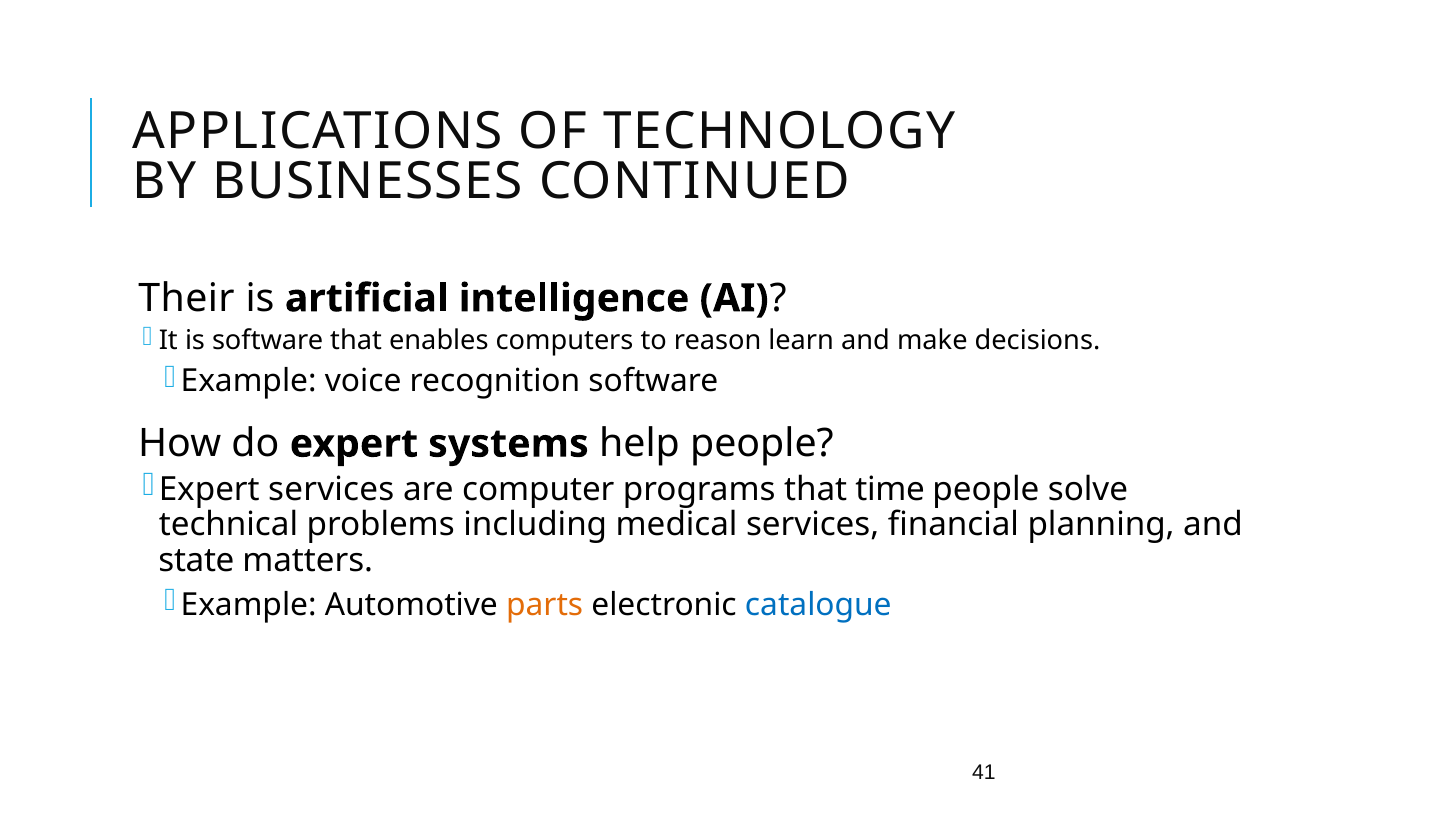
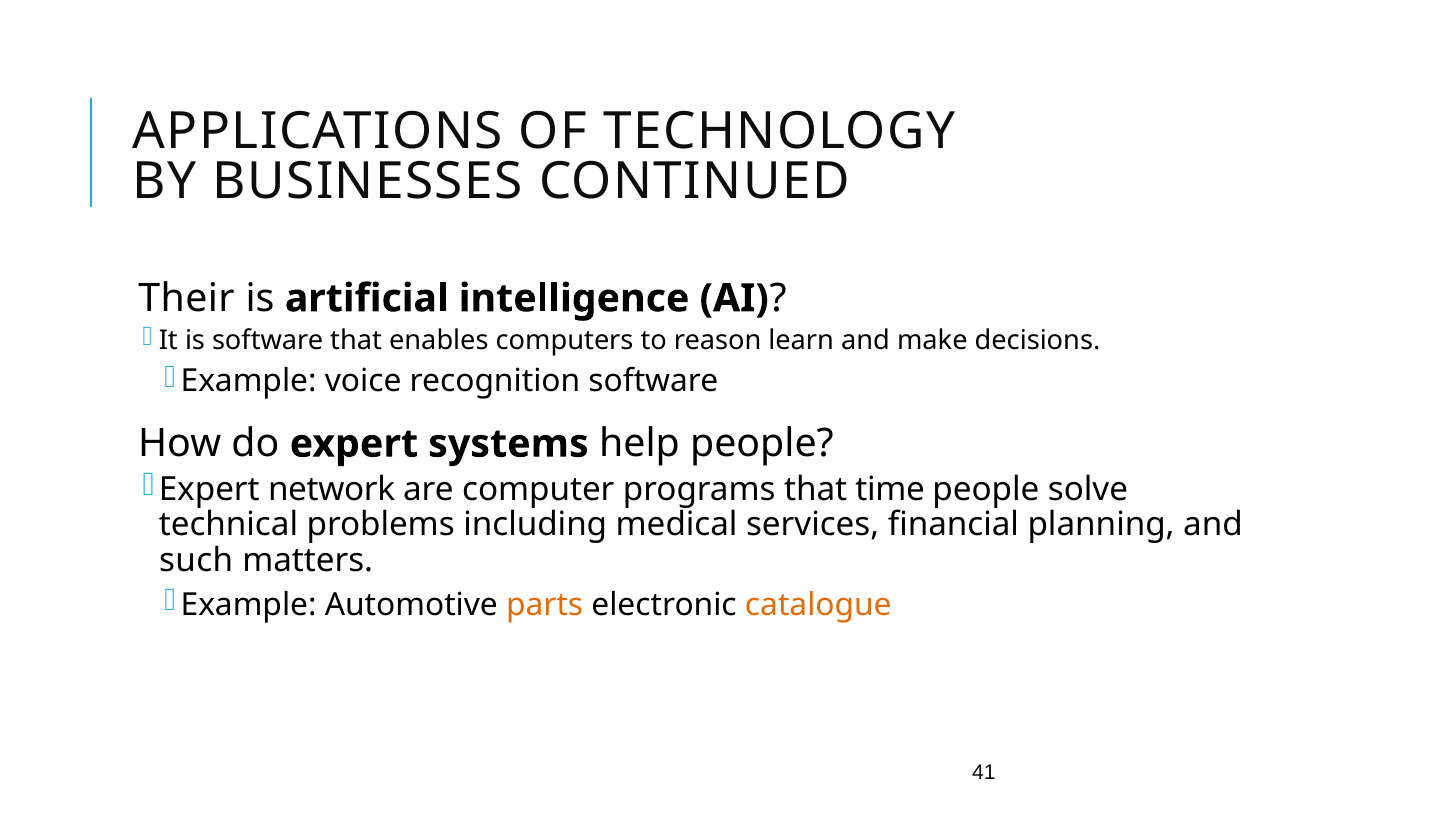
Expert services: services -> network
state: state -> such
catalogue colour: blue -> orange
